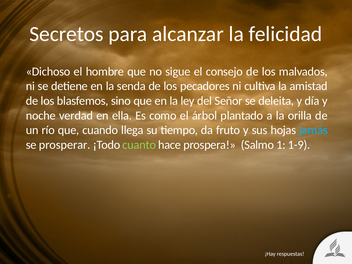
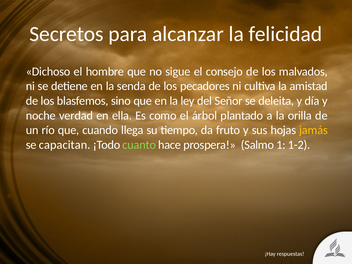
jamás colour: light blue -> yellow
prosperar: prosperar -> capacitan
1-9: 1-9 -> 1-2
